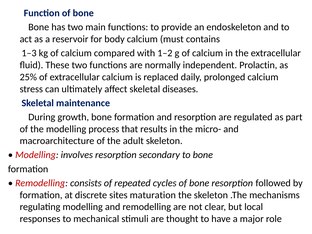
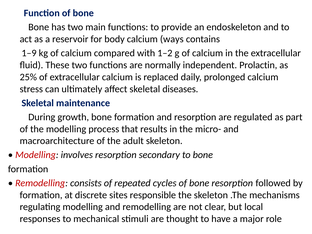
must: must -> ways
1–3: 1–3 -> 1–9
maturation: maturation -> responsible
